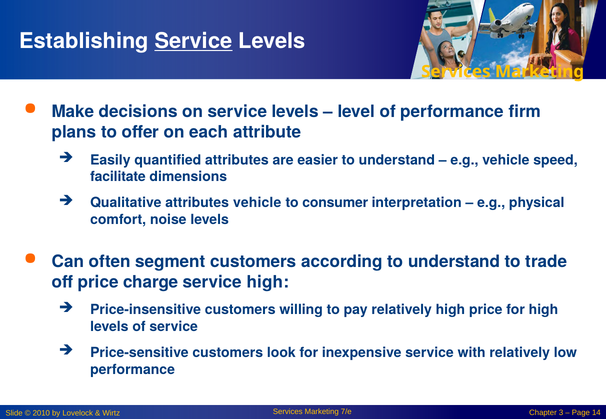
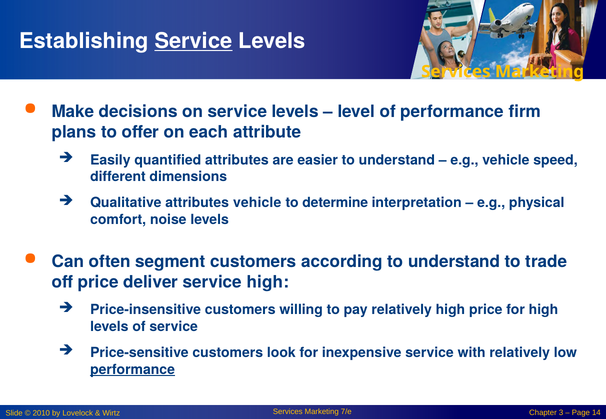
facilitate: facilitate -> different
consumer: consumer -> determine
charge: charge -> deliver
performance at (133, 370) underline: none -> present
